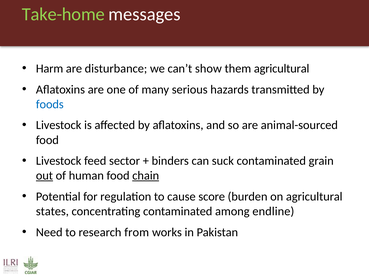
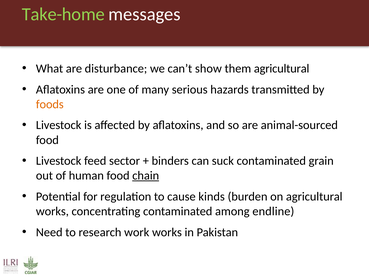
Harm: Harm -> What
foods colour: blue -> orange
out underline: present -> none
score: score -> kinds
states at (52, 211): states -> works
from: from -> work
